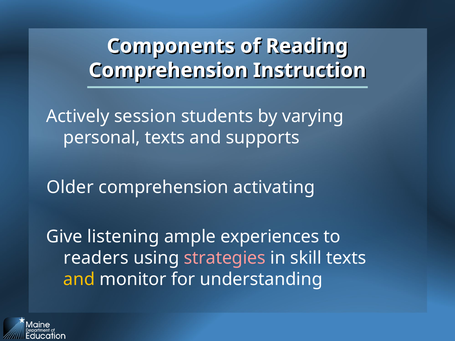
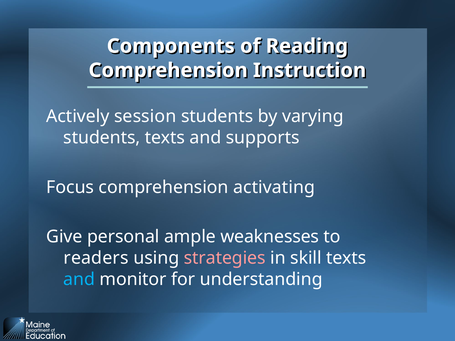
personal at (102, 138): personal -> students
Older: Older -> Focus
listening: listening -> personal
experiences: experiences -> weaknesses
and at (79, 279) colour: yellow -> light blue
